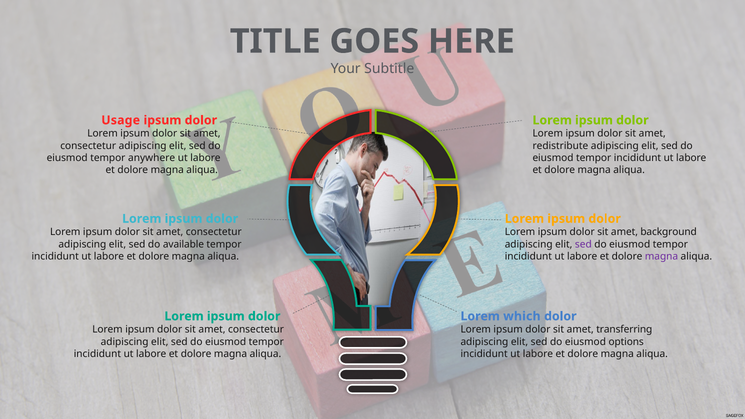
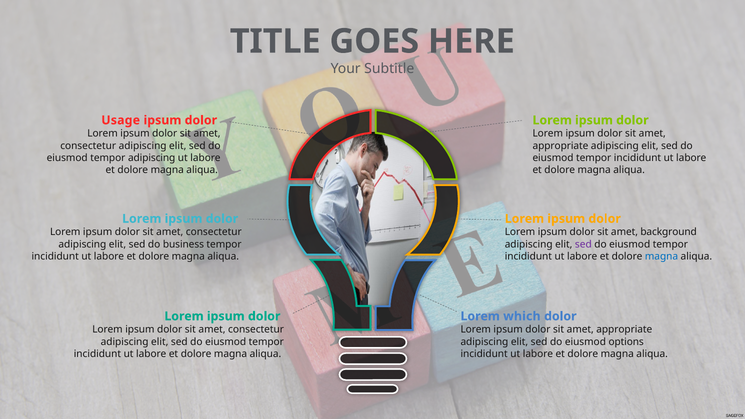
redistribute at (560, 146): redistribute -> appropriate
tempor anywhere: anywhere -> adipiscing
available: available -> business
magna at (662, 256) colour: purple -> blue
transferring at (624, 330): transferring -> appropriate
